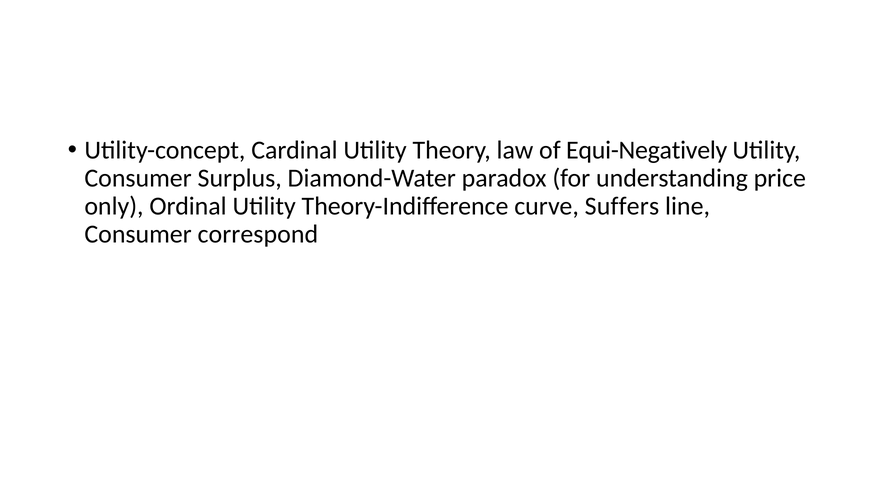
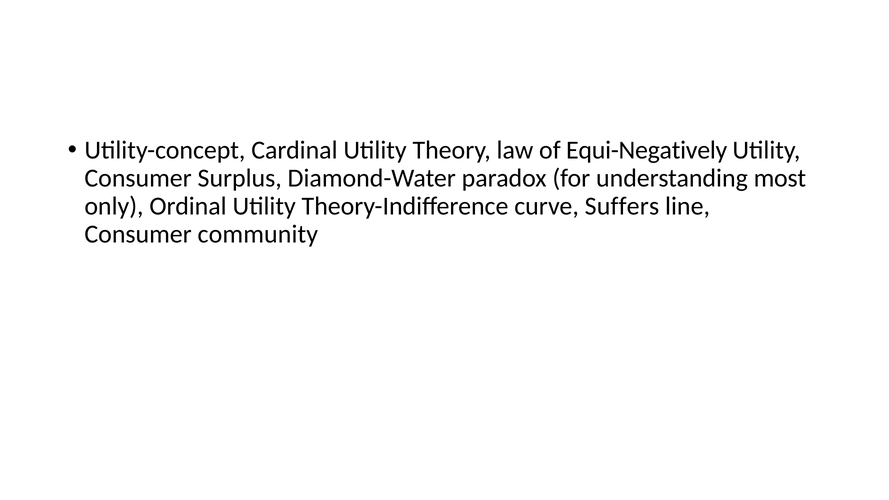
price: price -> most
correspond: correspond -> community
